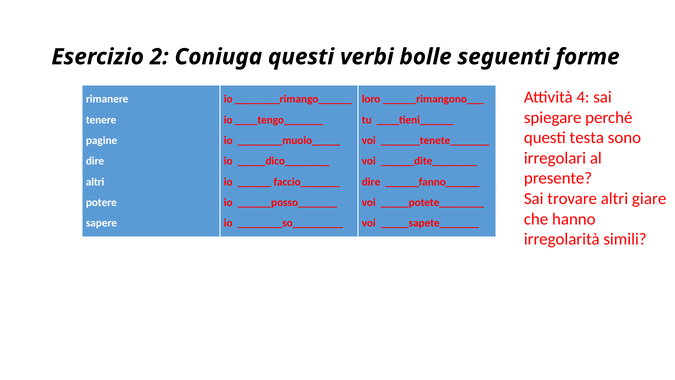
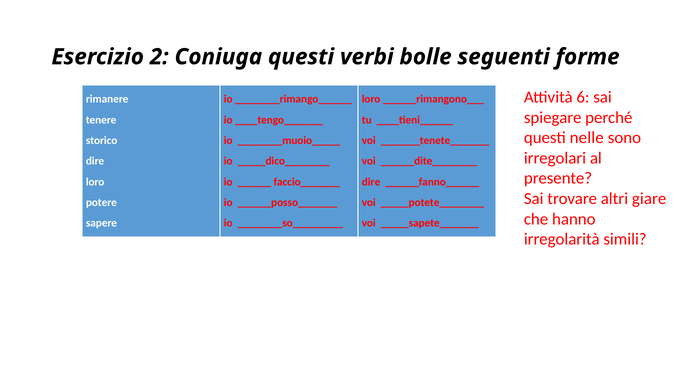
4: 4 -> 6
testa: testa -> nelle
pagine: pagine -> storico
altri at (95, 182): altri -> loro
